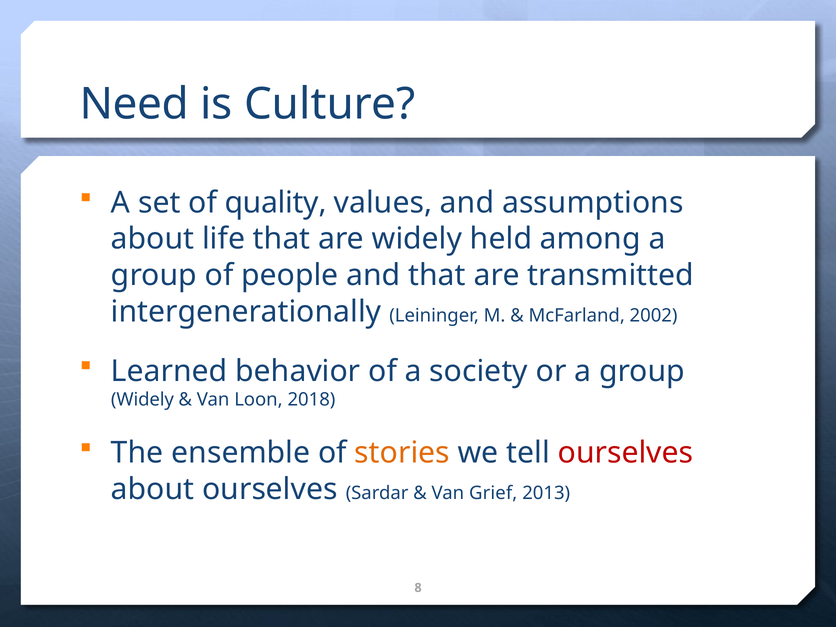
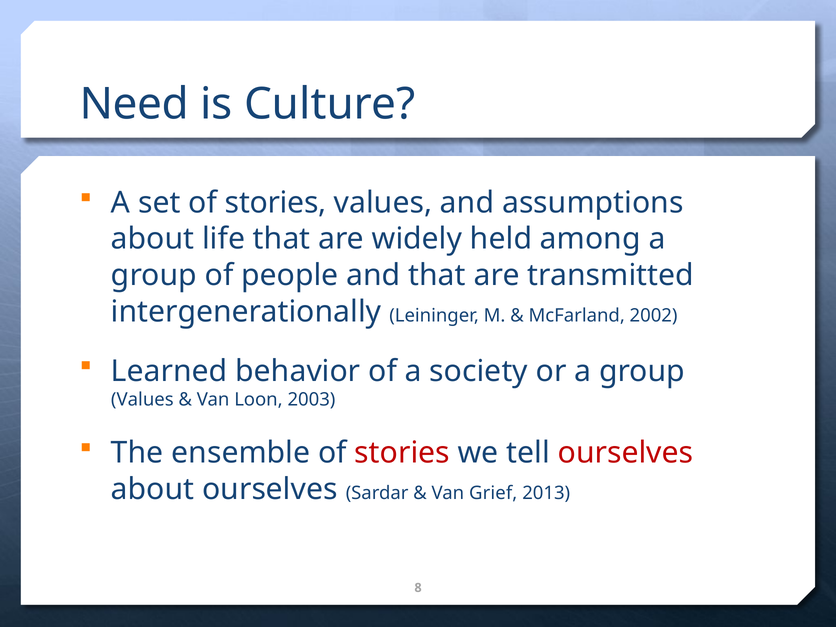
set of quality: quality -> stories
Widely at (142, 400): Widely -> Values
2018: 2018 -> 2003
stories at (402, 453) colour: orange -> red
